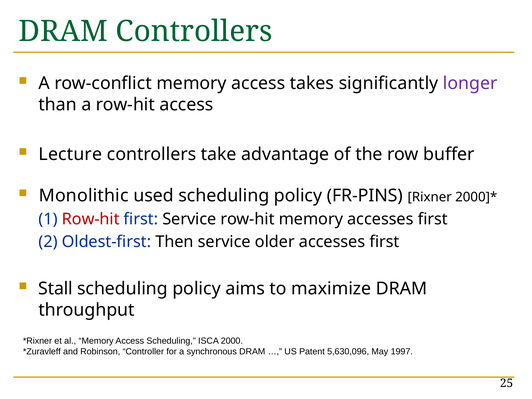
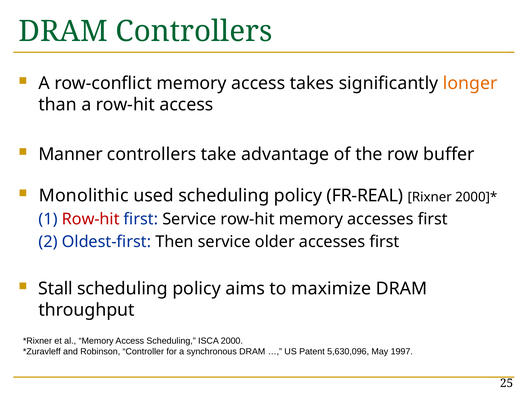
longer colour: purple -> orange
Lecture: Lecture -> Manner
FR-PINS: FR-PINS -> FR-REAL
